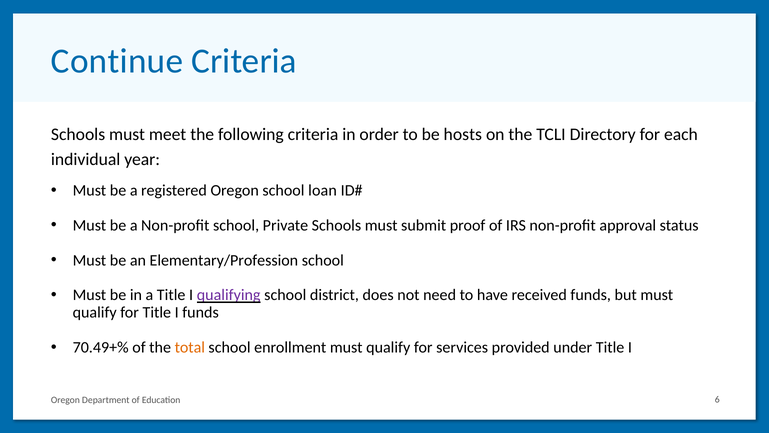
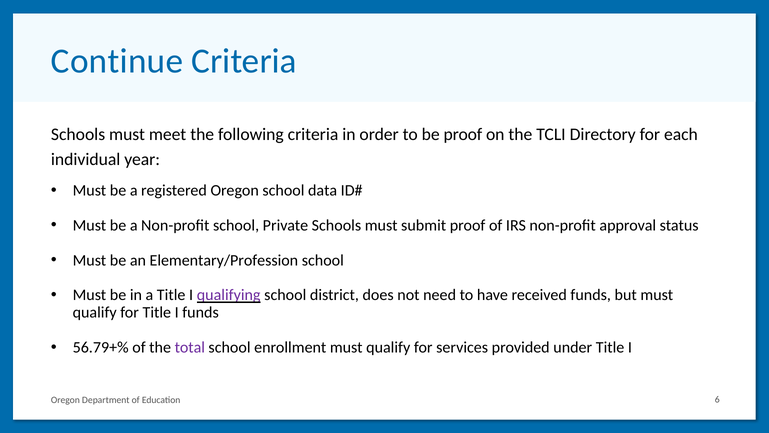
be hosts: hosts -> proof
loan: loan -> data
70.49+%: 70.49+% -> 56.79+%
total colour: orange -> purple
